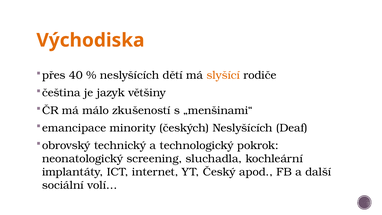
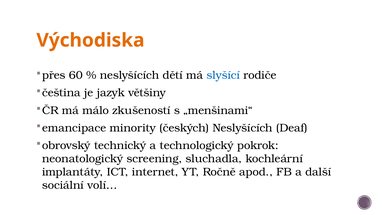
40: 40 -> 60
slyšící colour: orange -> blue
Český: Český -> Ročně
